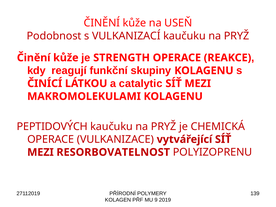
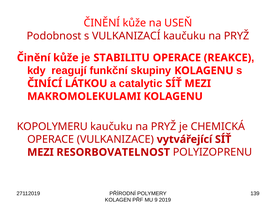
STRENGTH: STRENGTH -> STABILITU
PEPTIDOVÝCH: PEPTIDOVÝCH -> KOPOLYMERU
